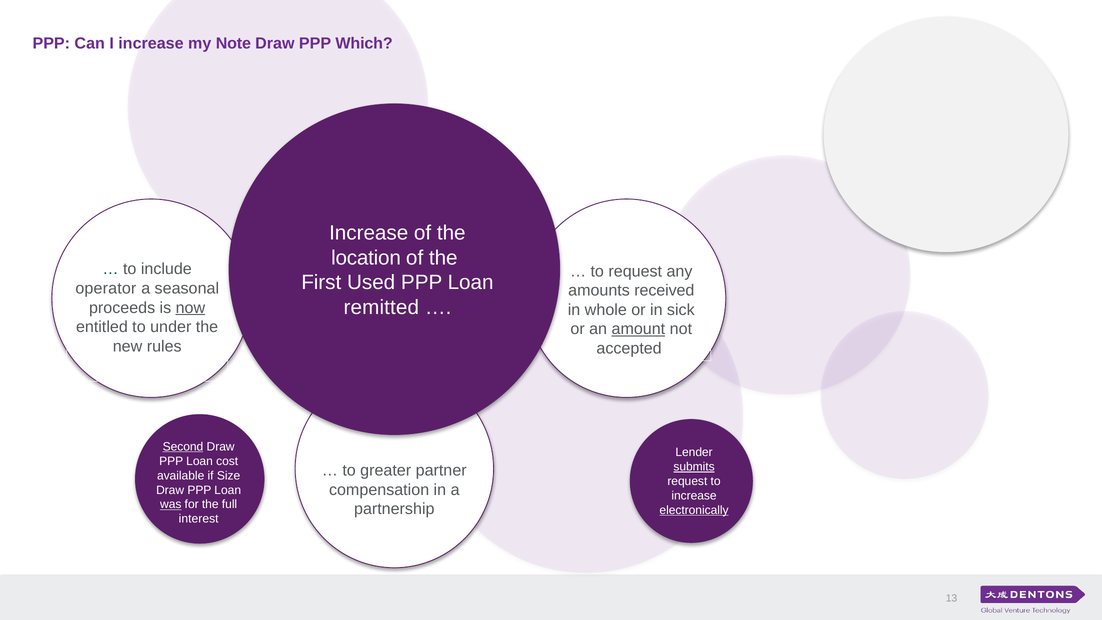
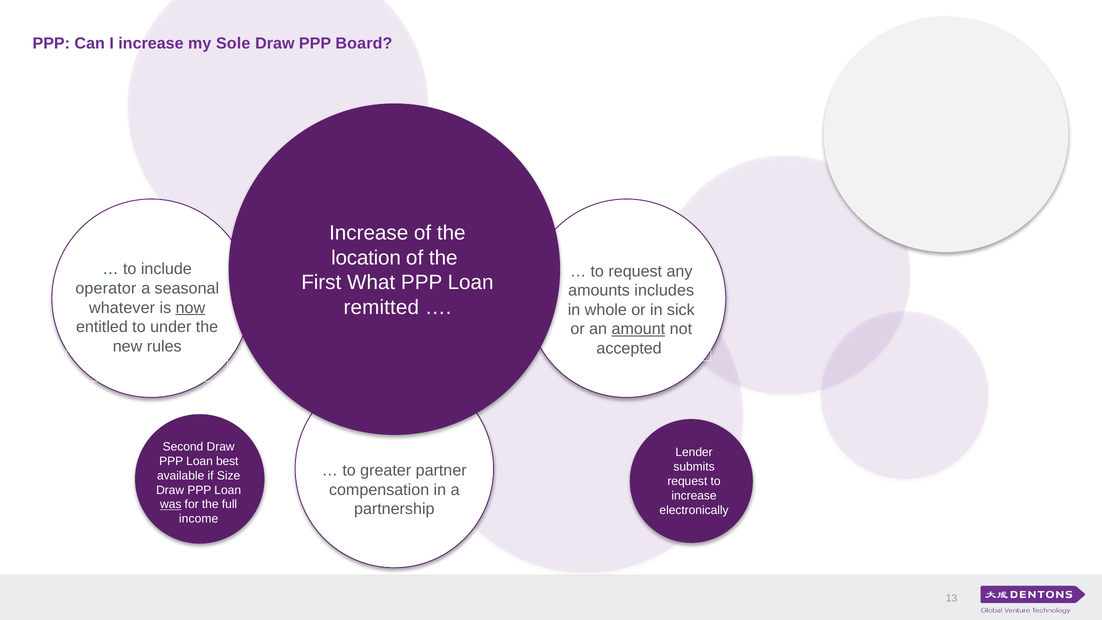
Note: Note -> Sole
Which: Which -> Board
Used: Used -> What
received: received -> includes
proceeds: proceeds -> whatever
Second underline: present -> none
cost: cost -> best
submits underline: present -> none
electronically underline: present -> none
interest: interest -> income
